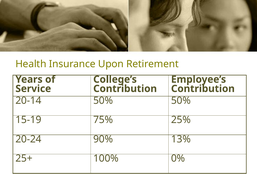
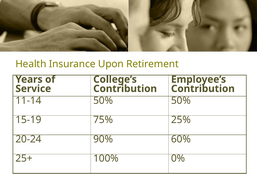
20-14: 20-14 -> 11-14
13%: 13% -> 60%
